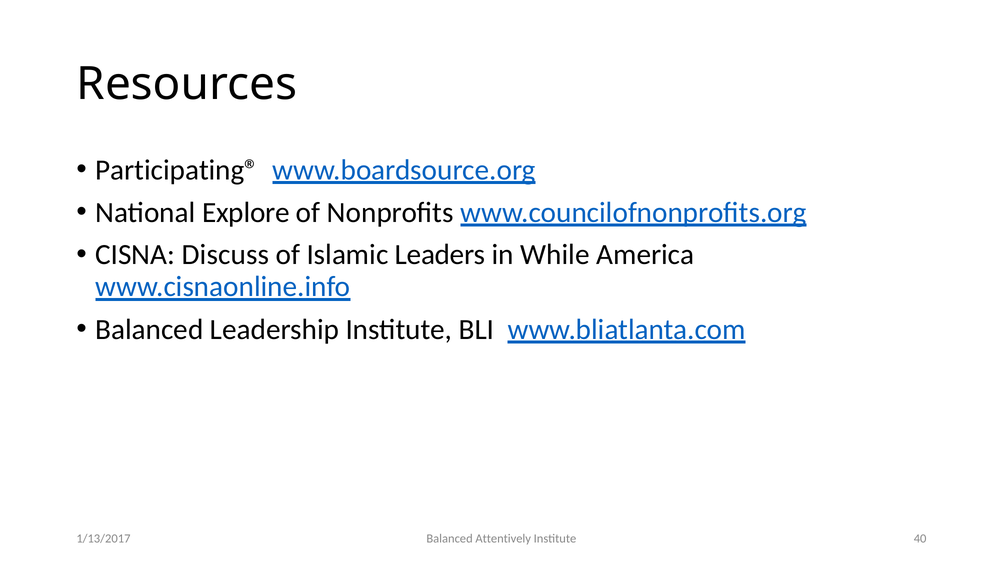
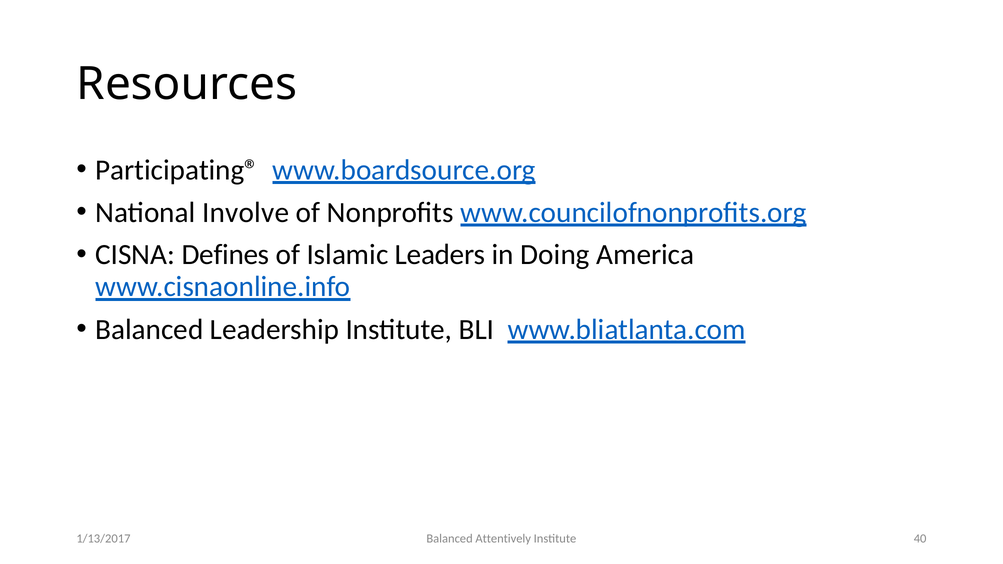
Explore: Explore -> Involve
Discuss: Discuss -> Defines
While: While -> Doing
